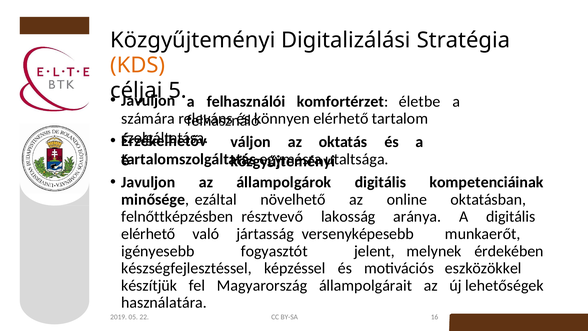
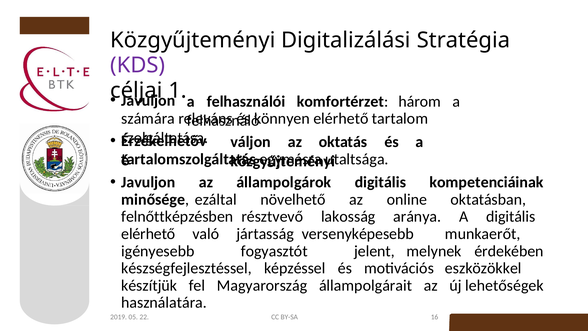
KDS colour: orange -> purple
5: 5 -> 1
életbe: életbe -> három
